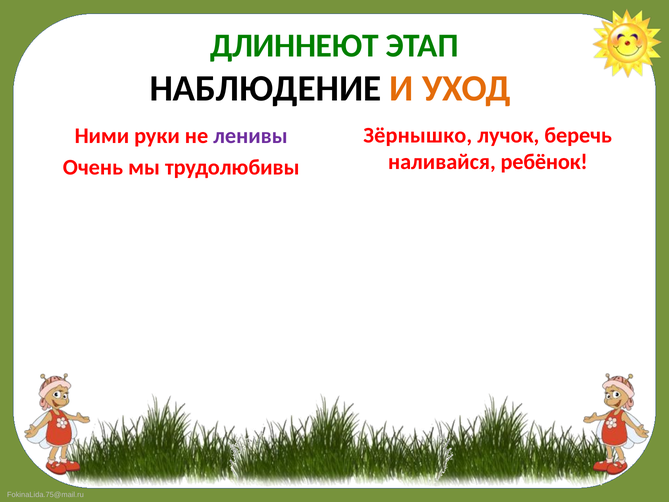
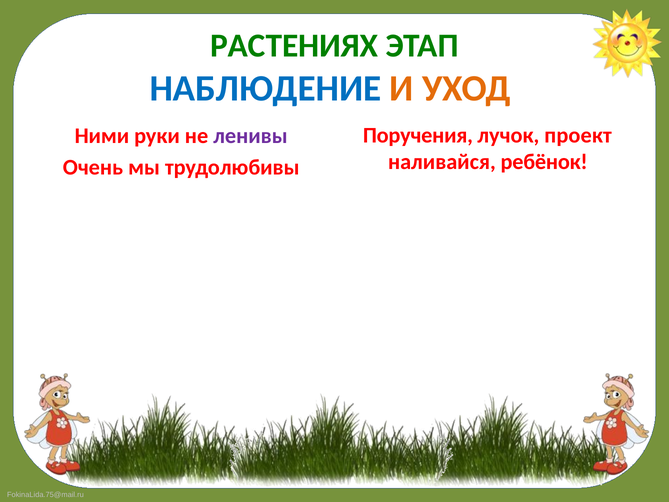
ДЛИННЕЮТ: ДЛИННЕЮТ -> РАСТЕНИЯХ
НАБЛЮДЕНИЕ colour: black -> blue
Зёрнышко: Зёрнышко -> Поручения
беречь: беречь -> проект
